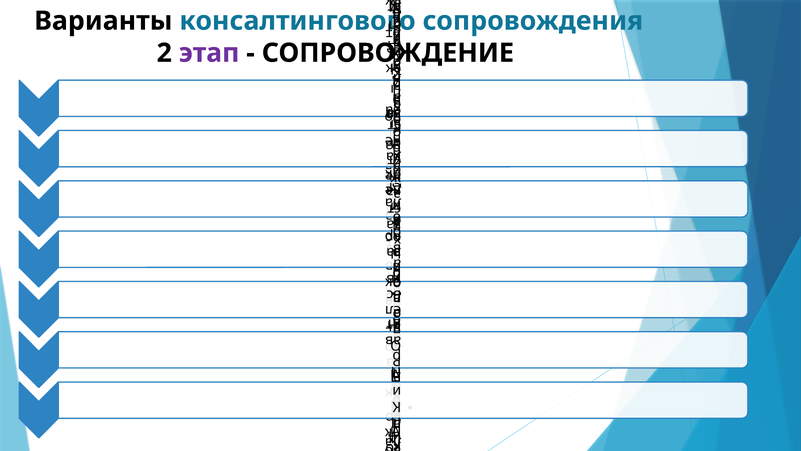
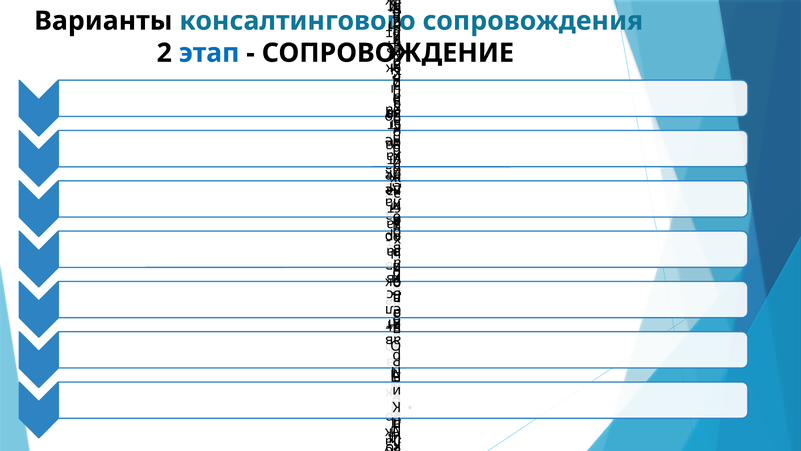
этап colour: purple -> blue
